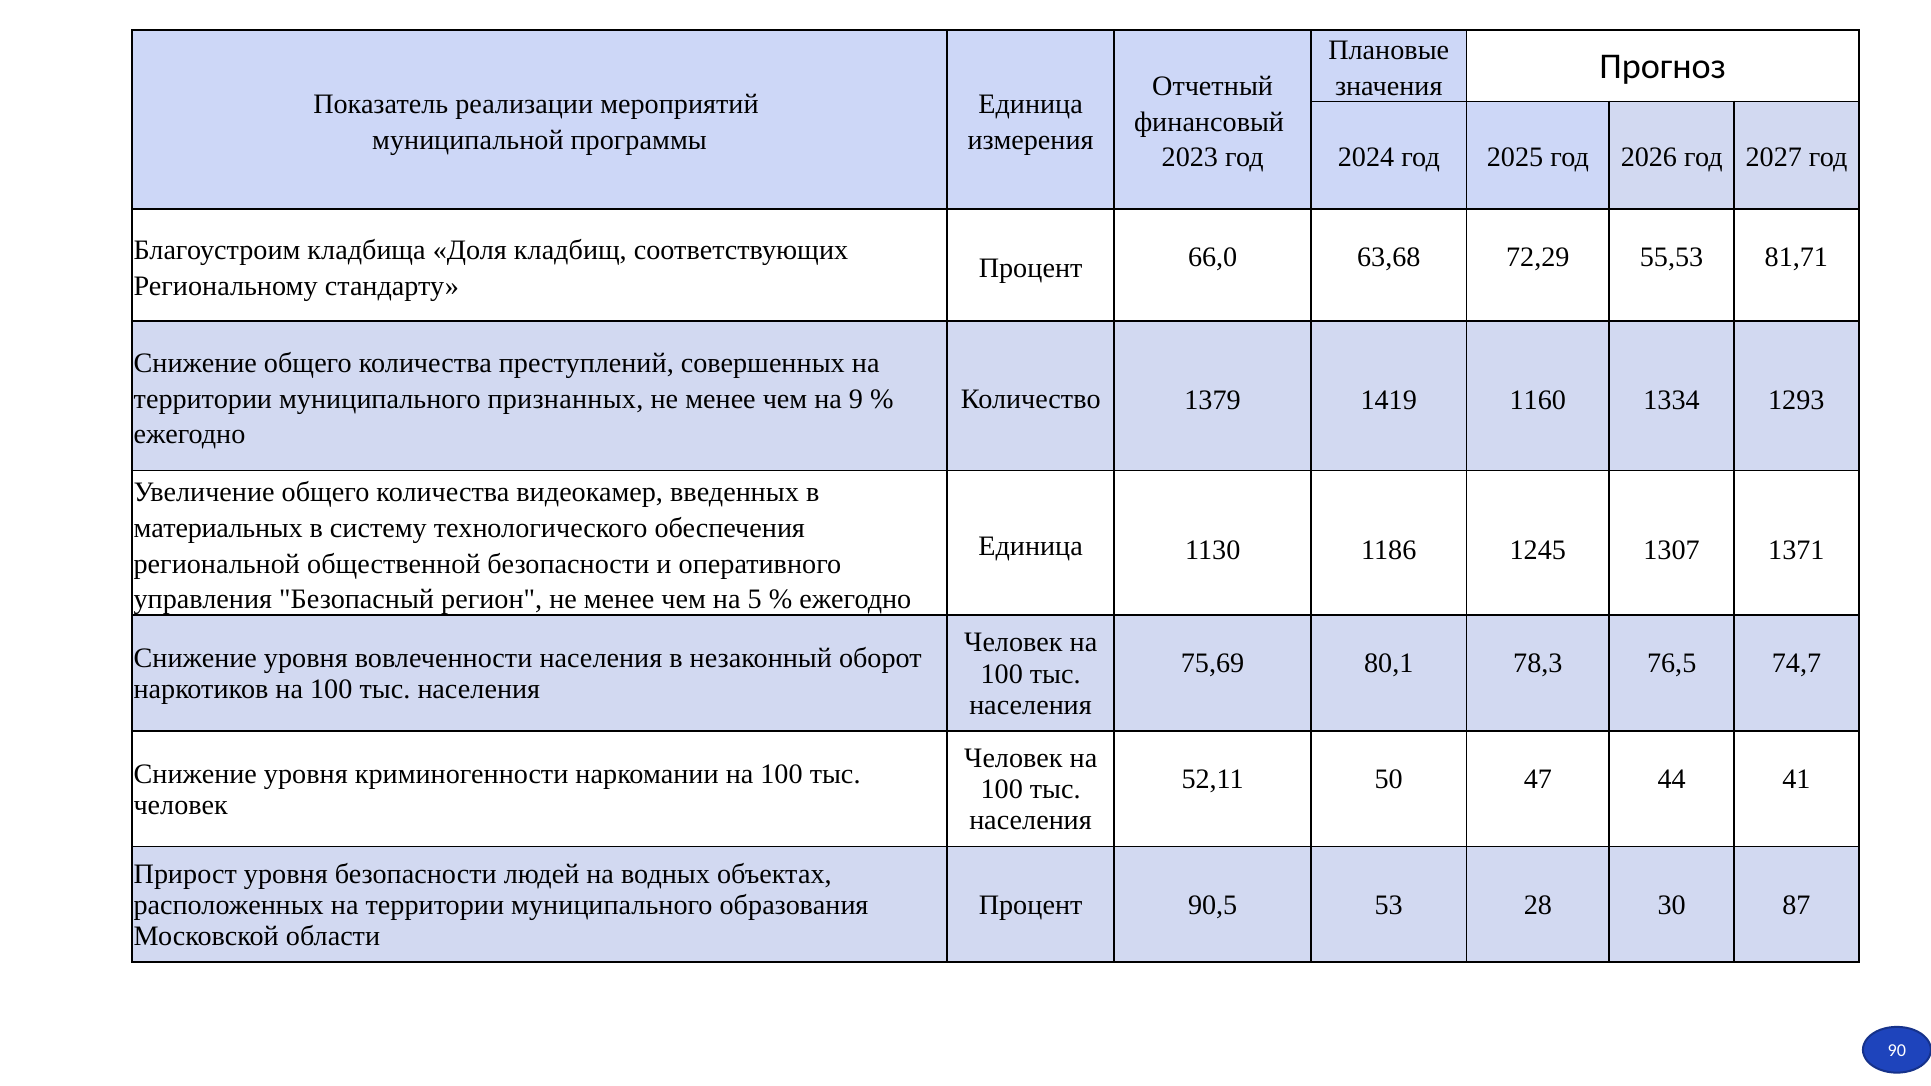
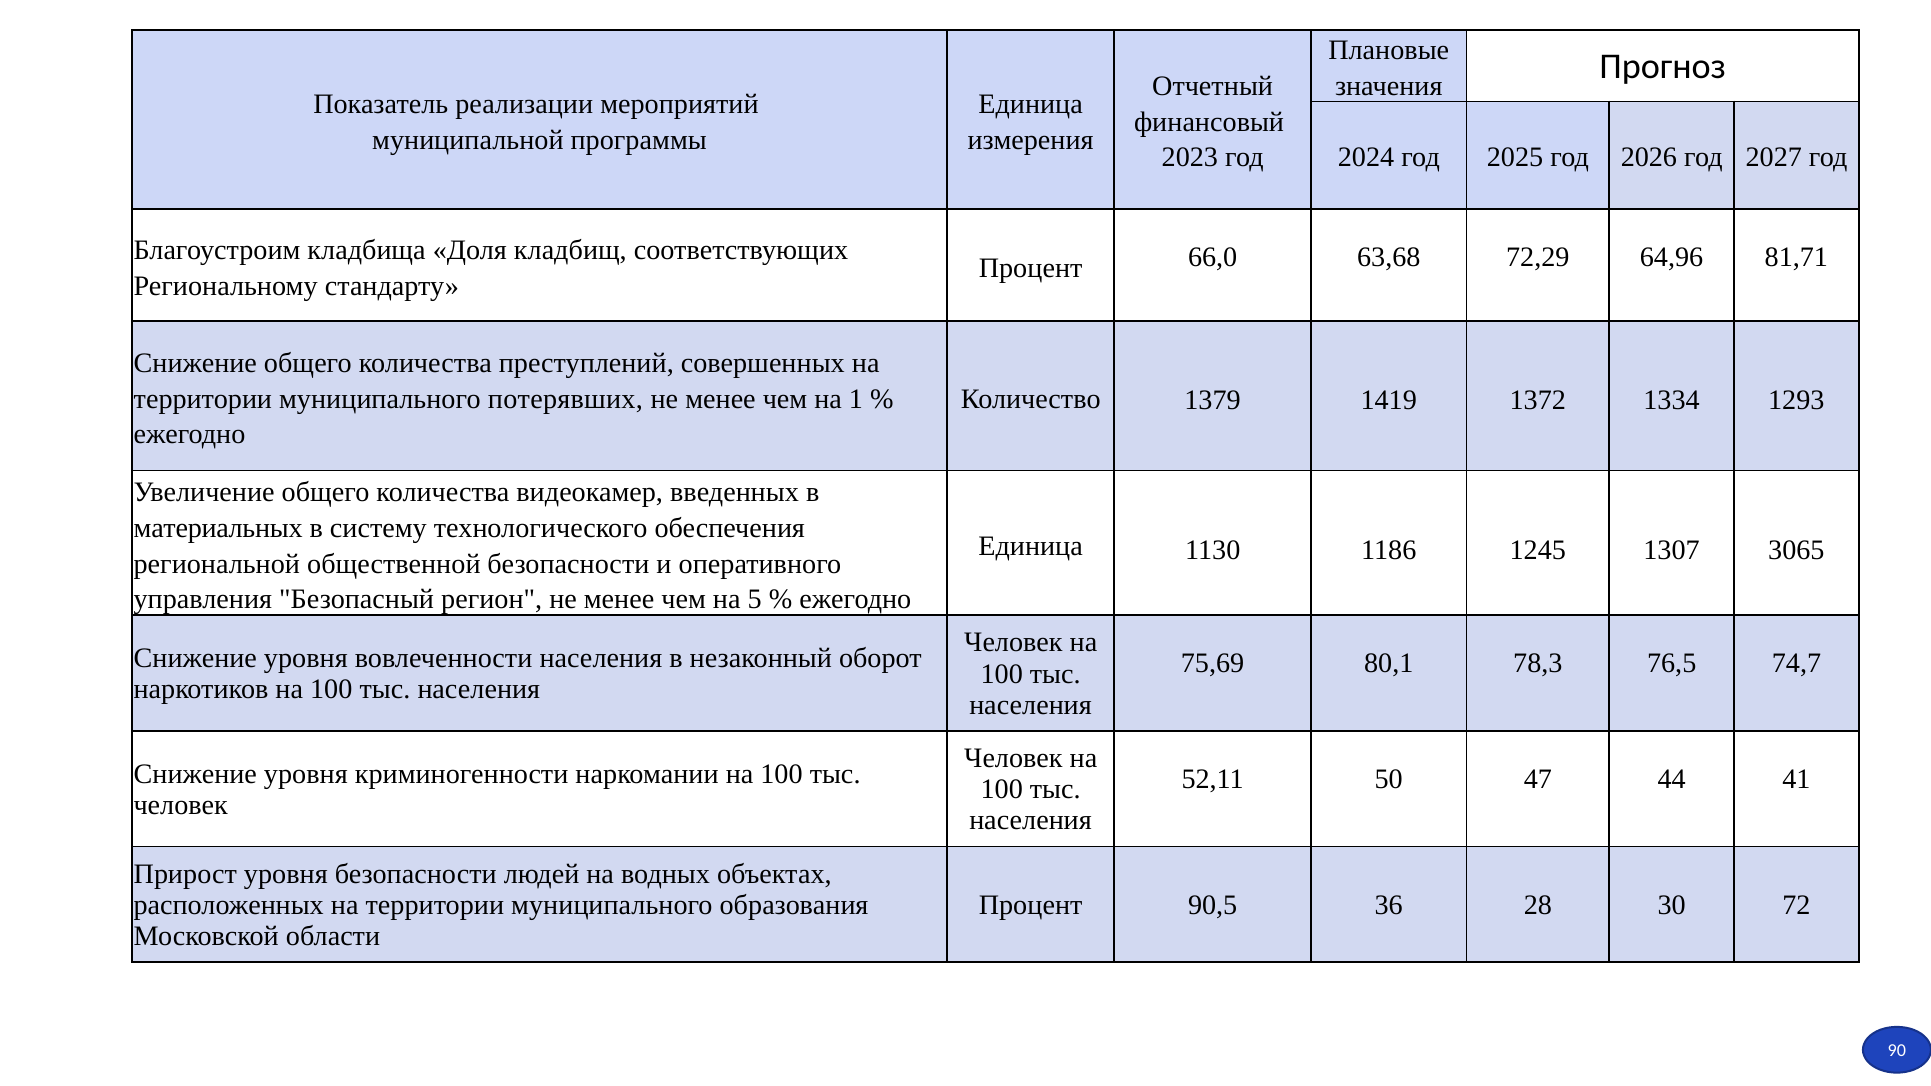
55,53: 55,53 -> 64,96
признанных: признанных -> потерявших
9: 9 -> 1
1160: 1160 -> 1372
1371: 1371 -> 3065
53: 53 -> 36
87: 87 -> 72
